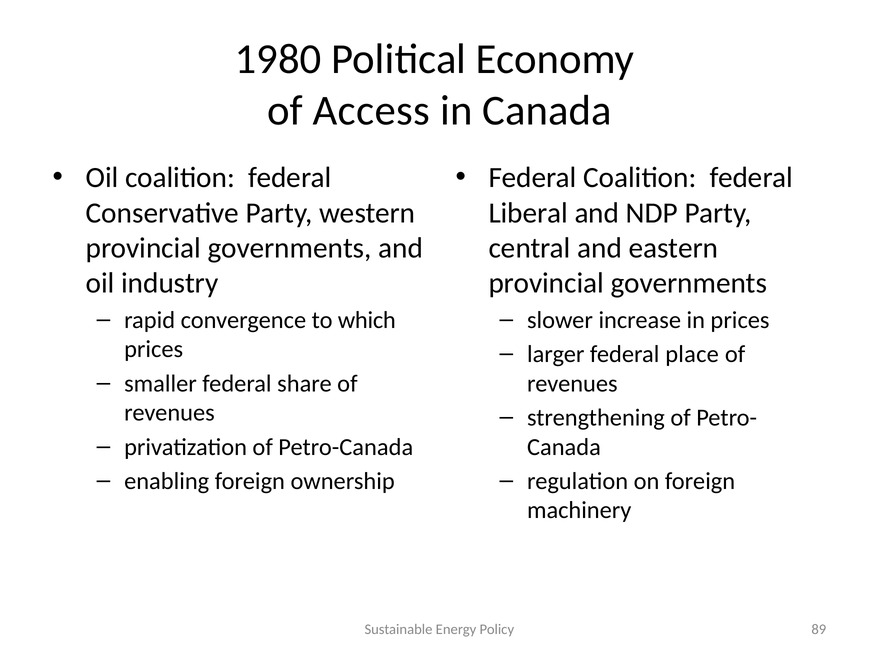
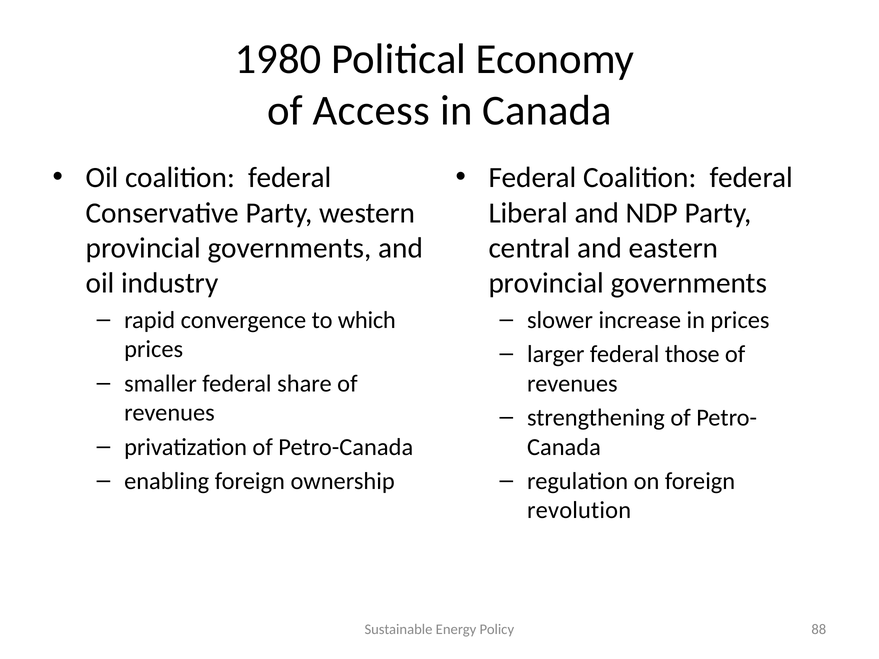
place: place -> those
machinery: machinery -> revolution
89: 89 -> 88
